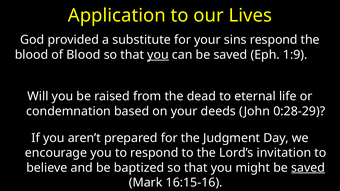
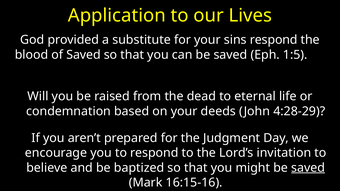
of Blood: Blood -> Saved
you at (158, 55) underline: present -> none
1:9: 1:9 -> 1:5
0:28-29: 0:28-29 -> 4:28-29
